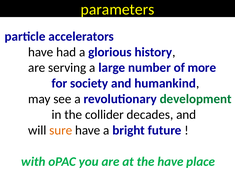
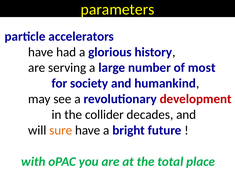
more: more -> most
development colour: green -> red
the have: have -> total
